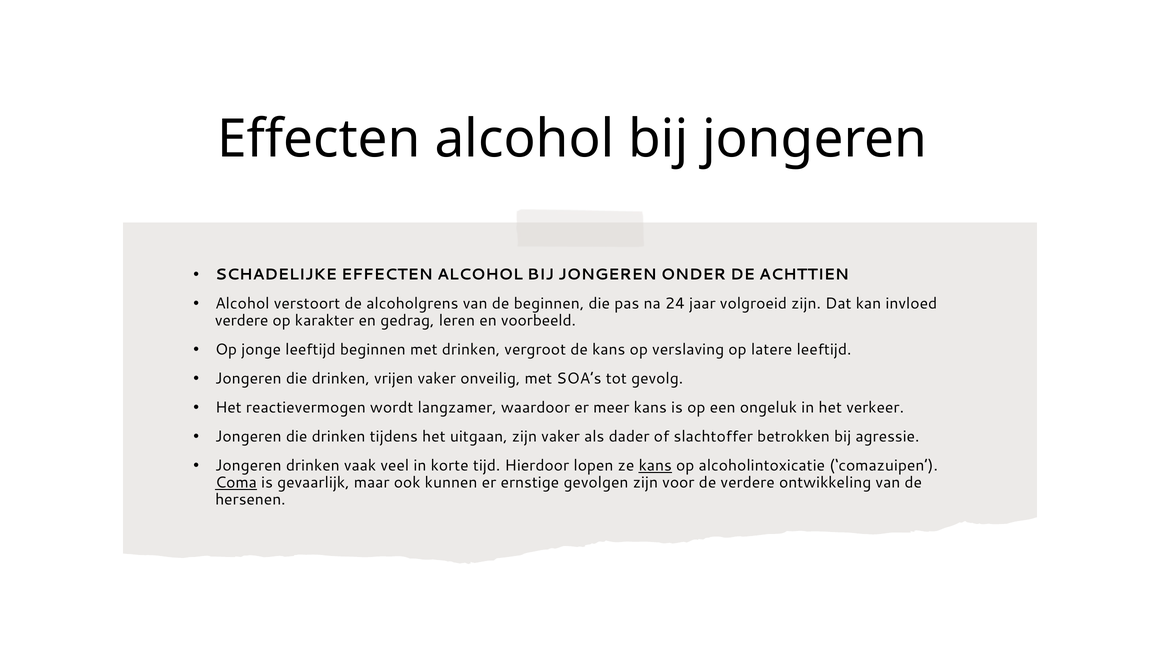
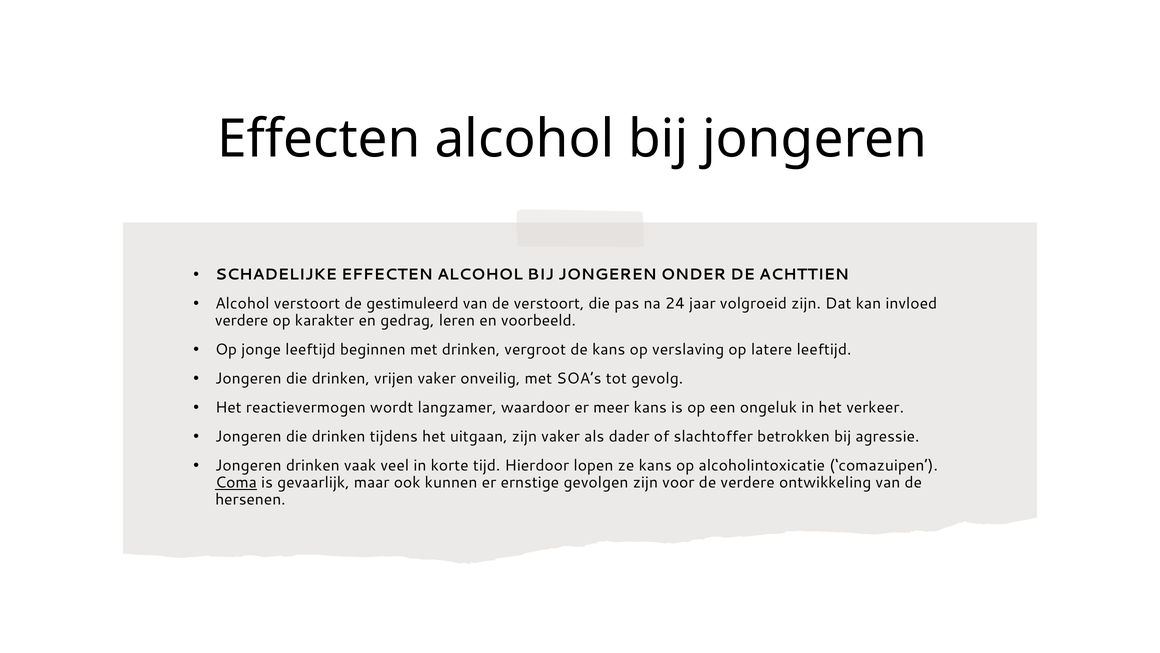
alcoholgrens: alcoholgrens -> gestimuleerd
de beginnen: beginnen -> verstoort
kans at (655, 465) underline: present -> none
